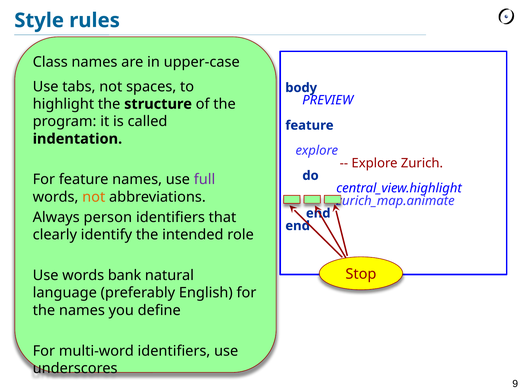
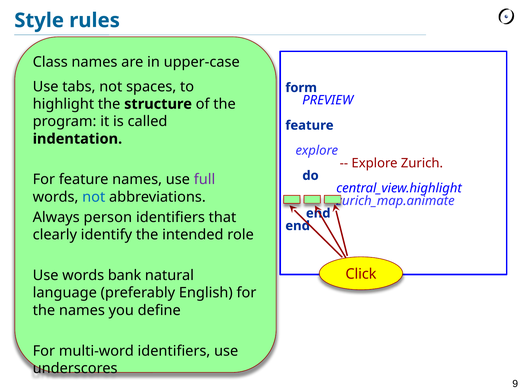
body: body -> form
not at (94, 197) colour: orange -> blue
Stop: Stop -> Click
